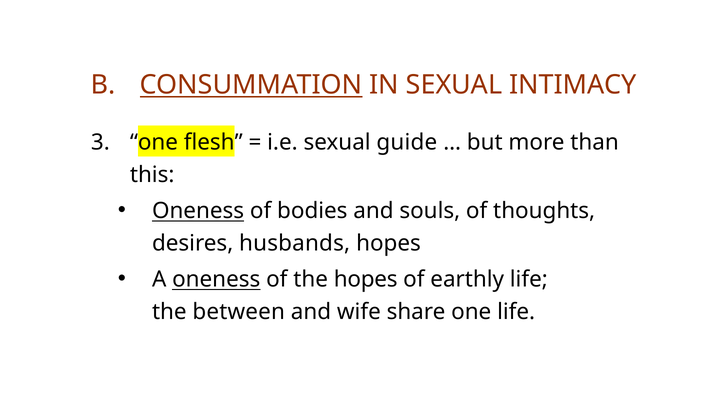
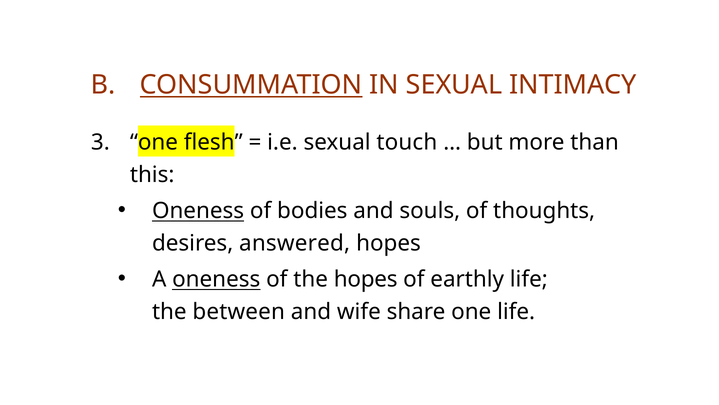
guide: guide -> touch
husbands: husbands -> answered
